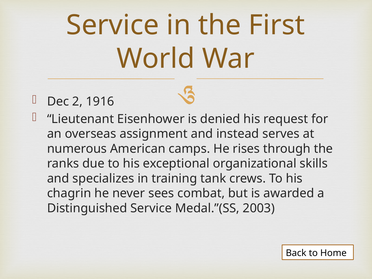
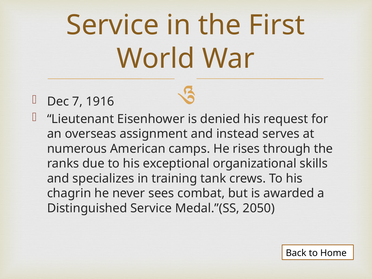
2: 2 -> 7
2003: 2003 -> 2050
